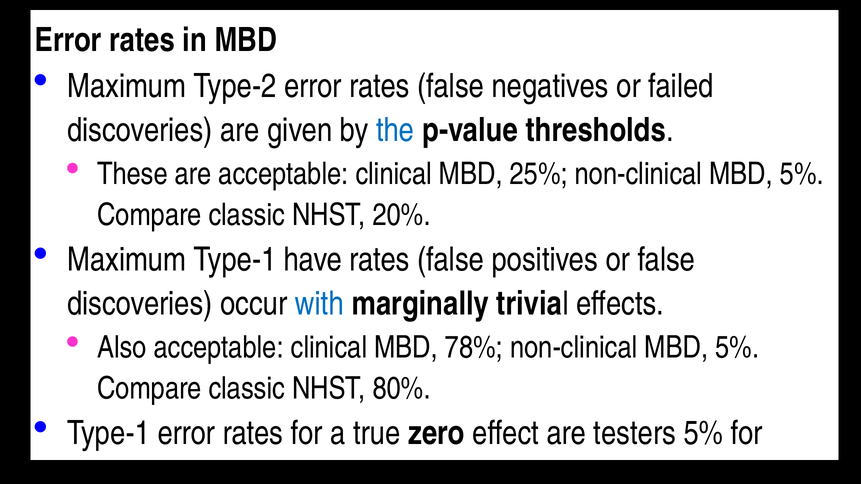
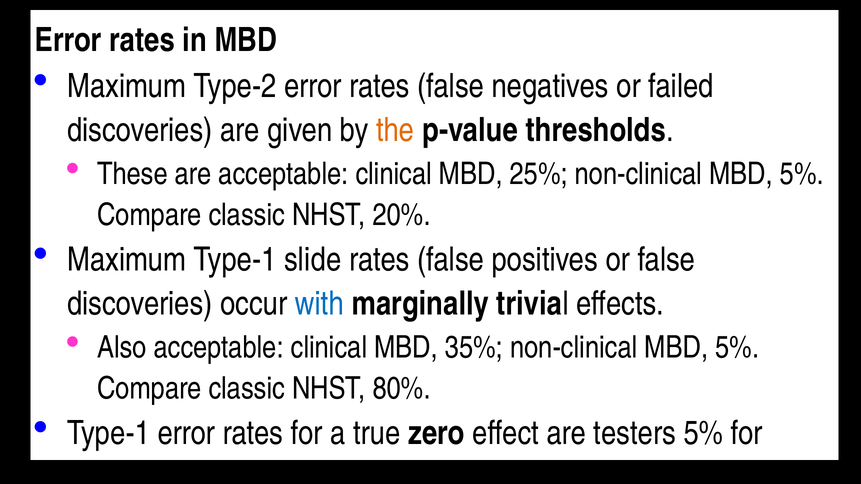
the at (395, 130) colour: blue -> orange
have: have -> slide
78%: 78% -> 35%
